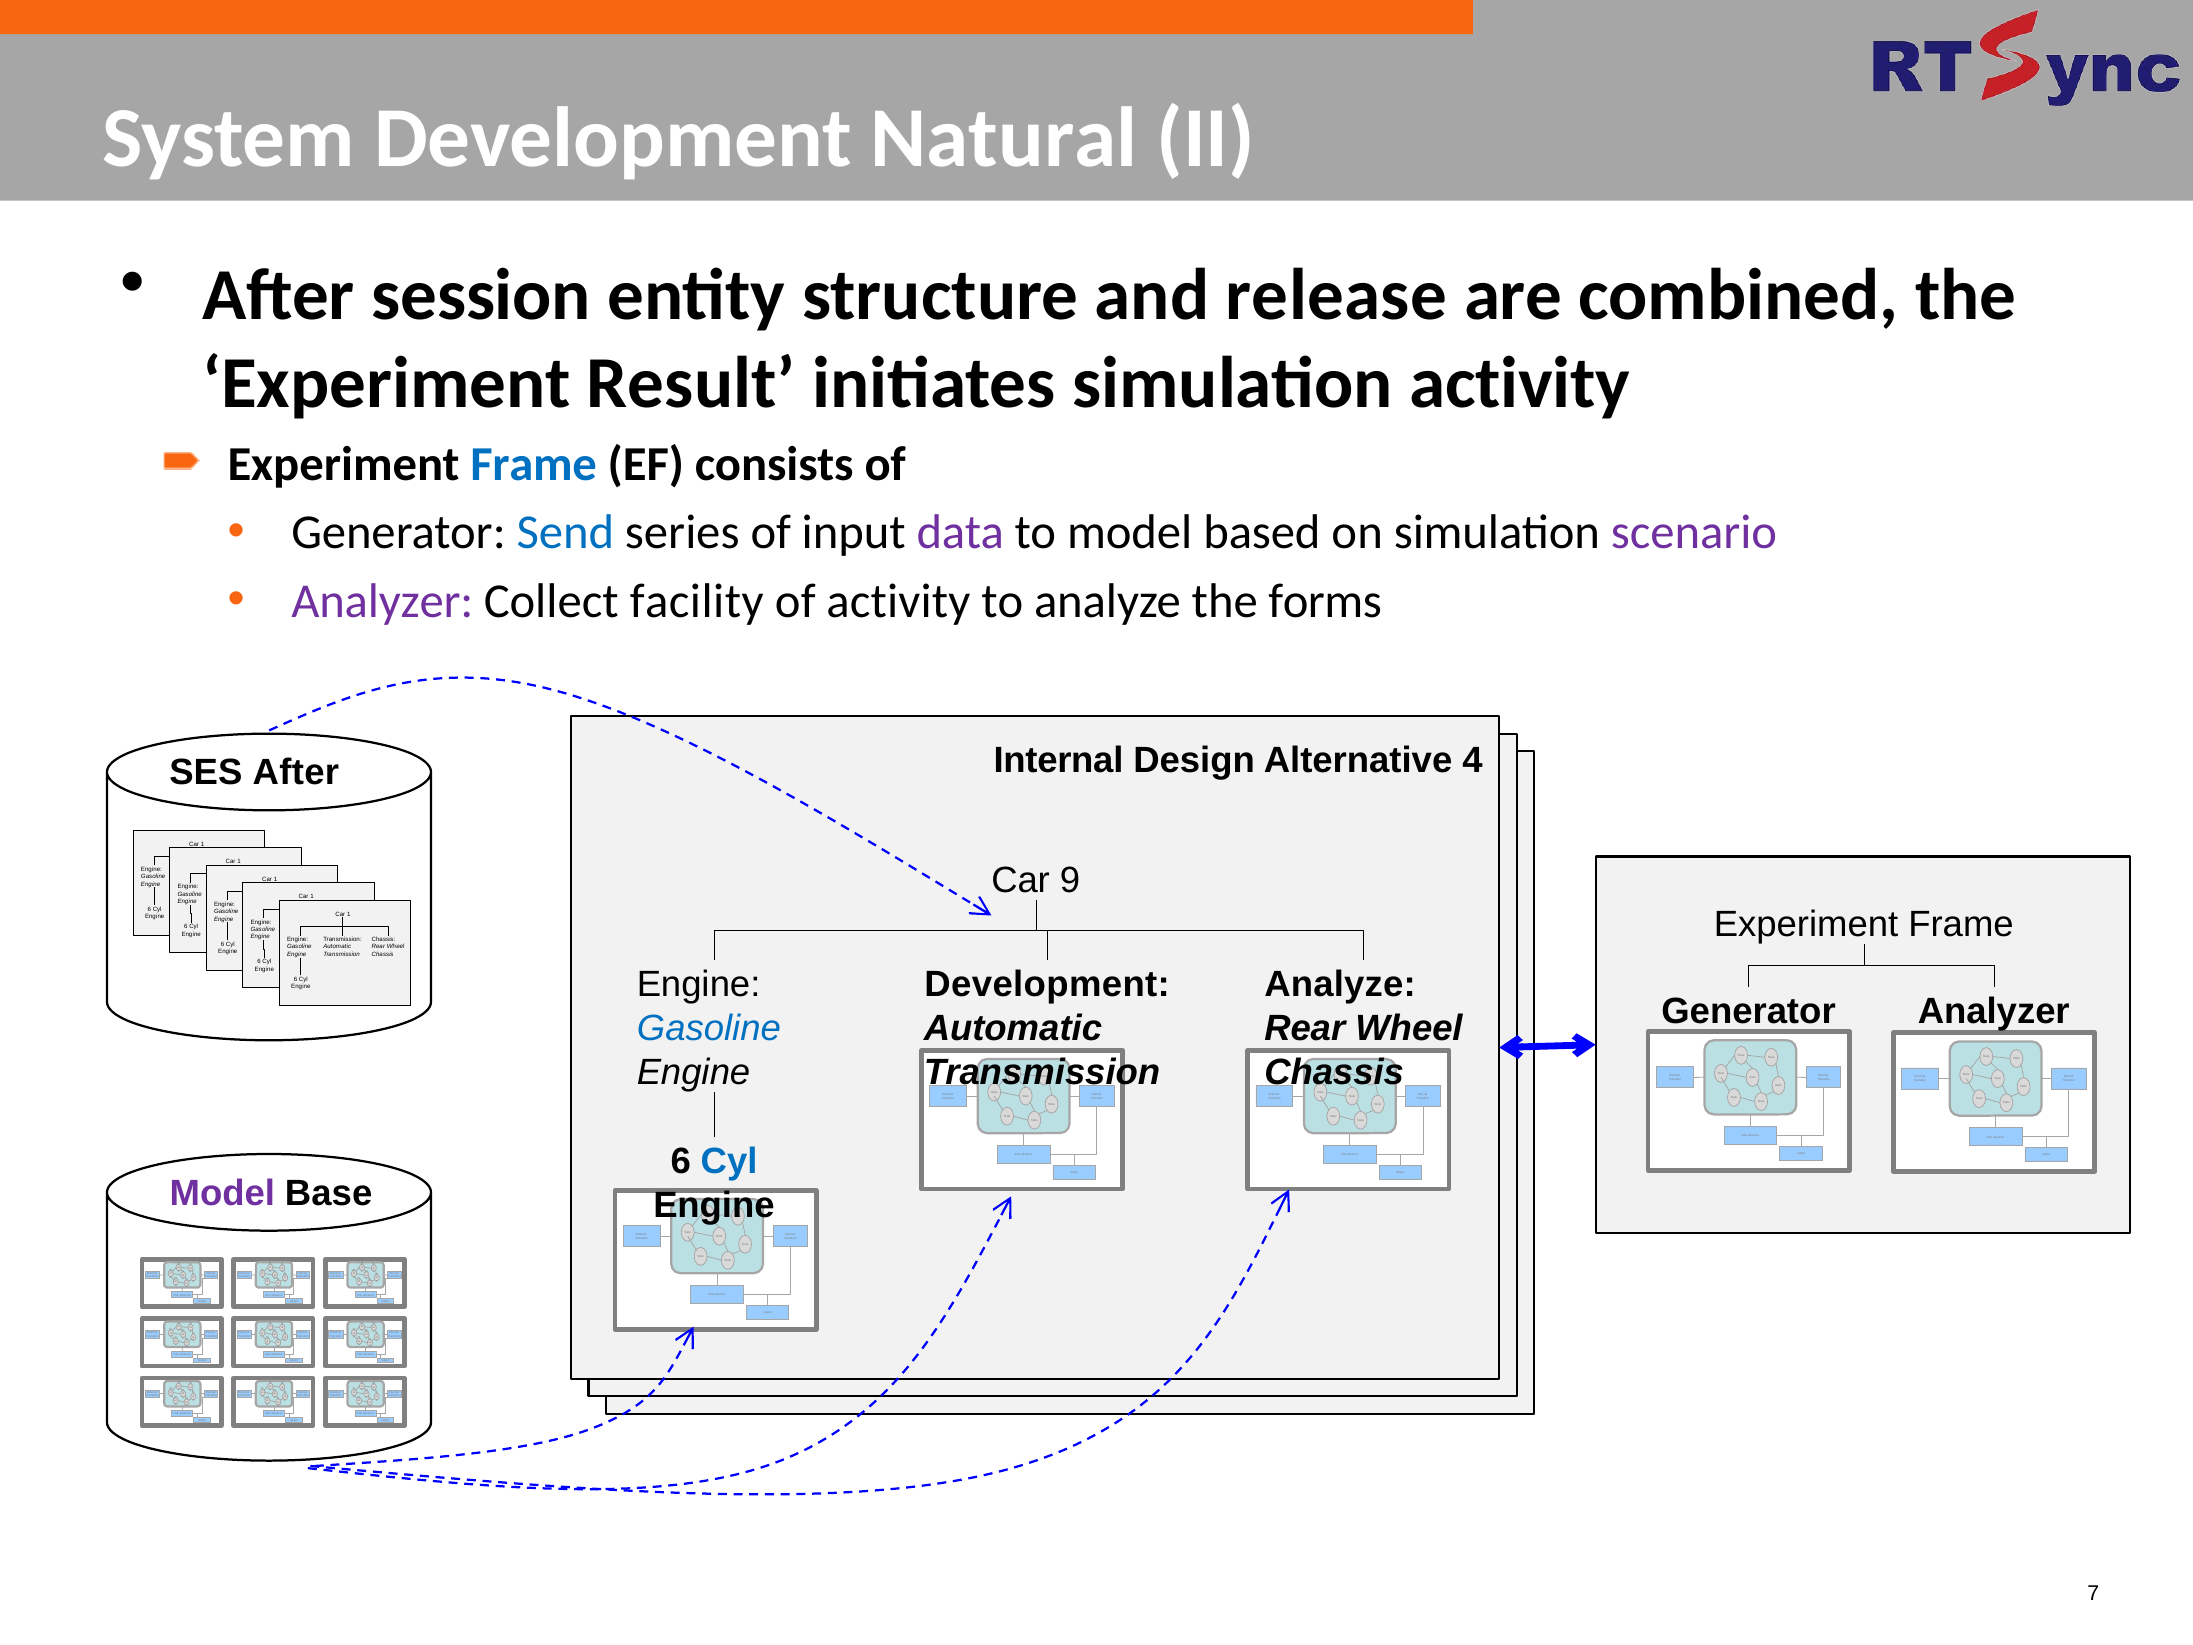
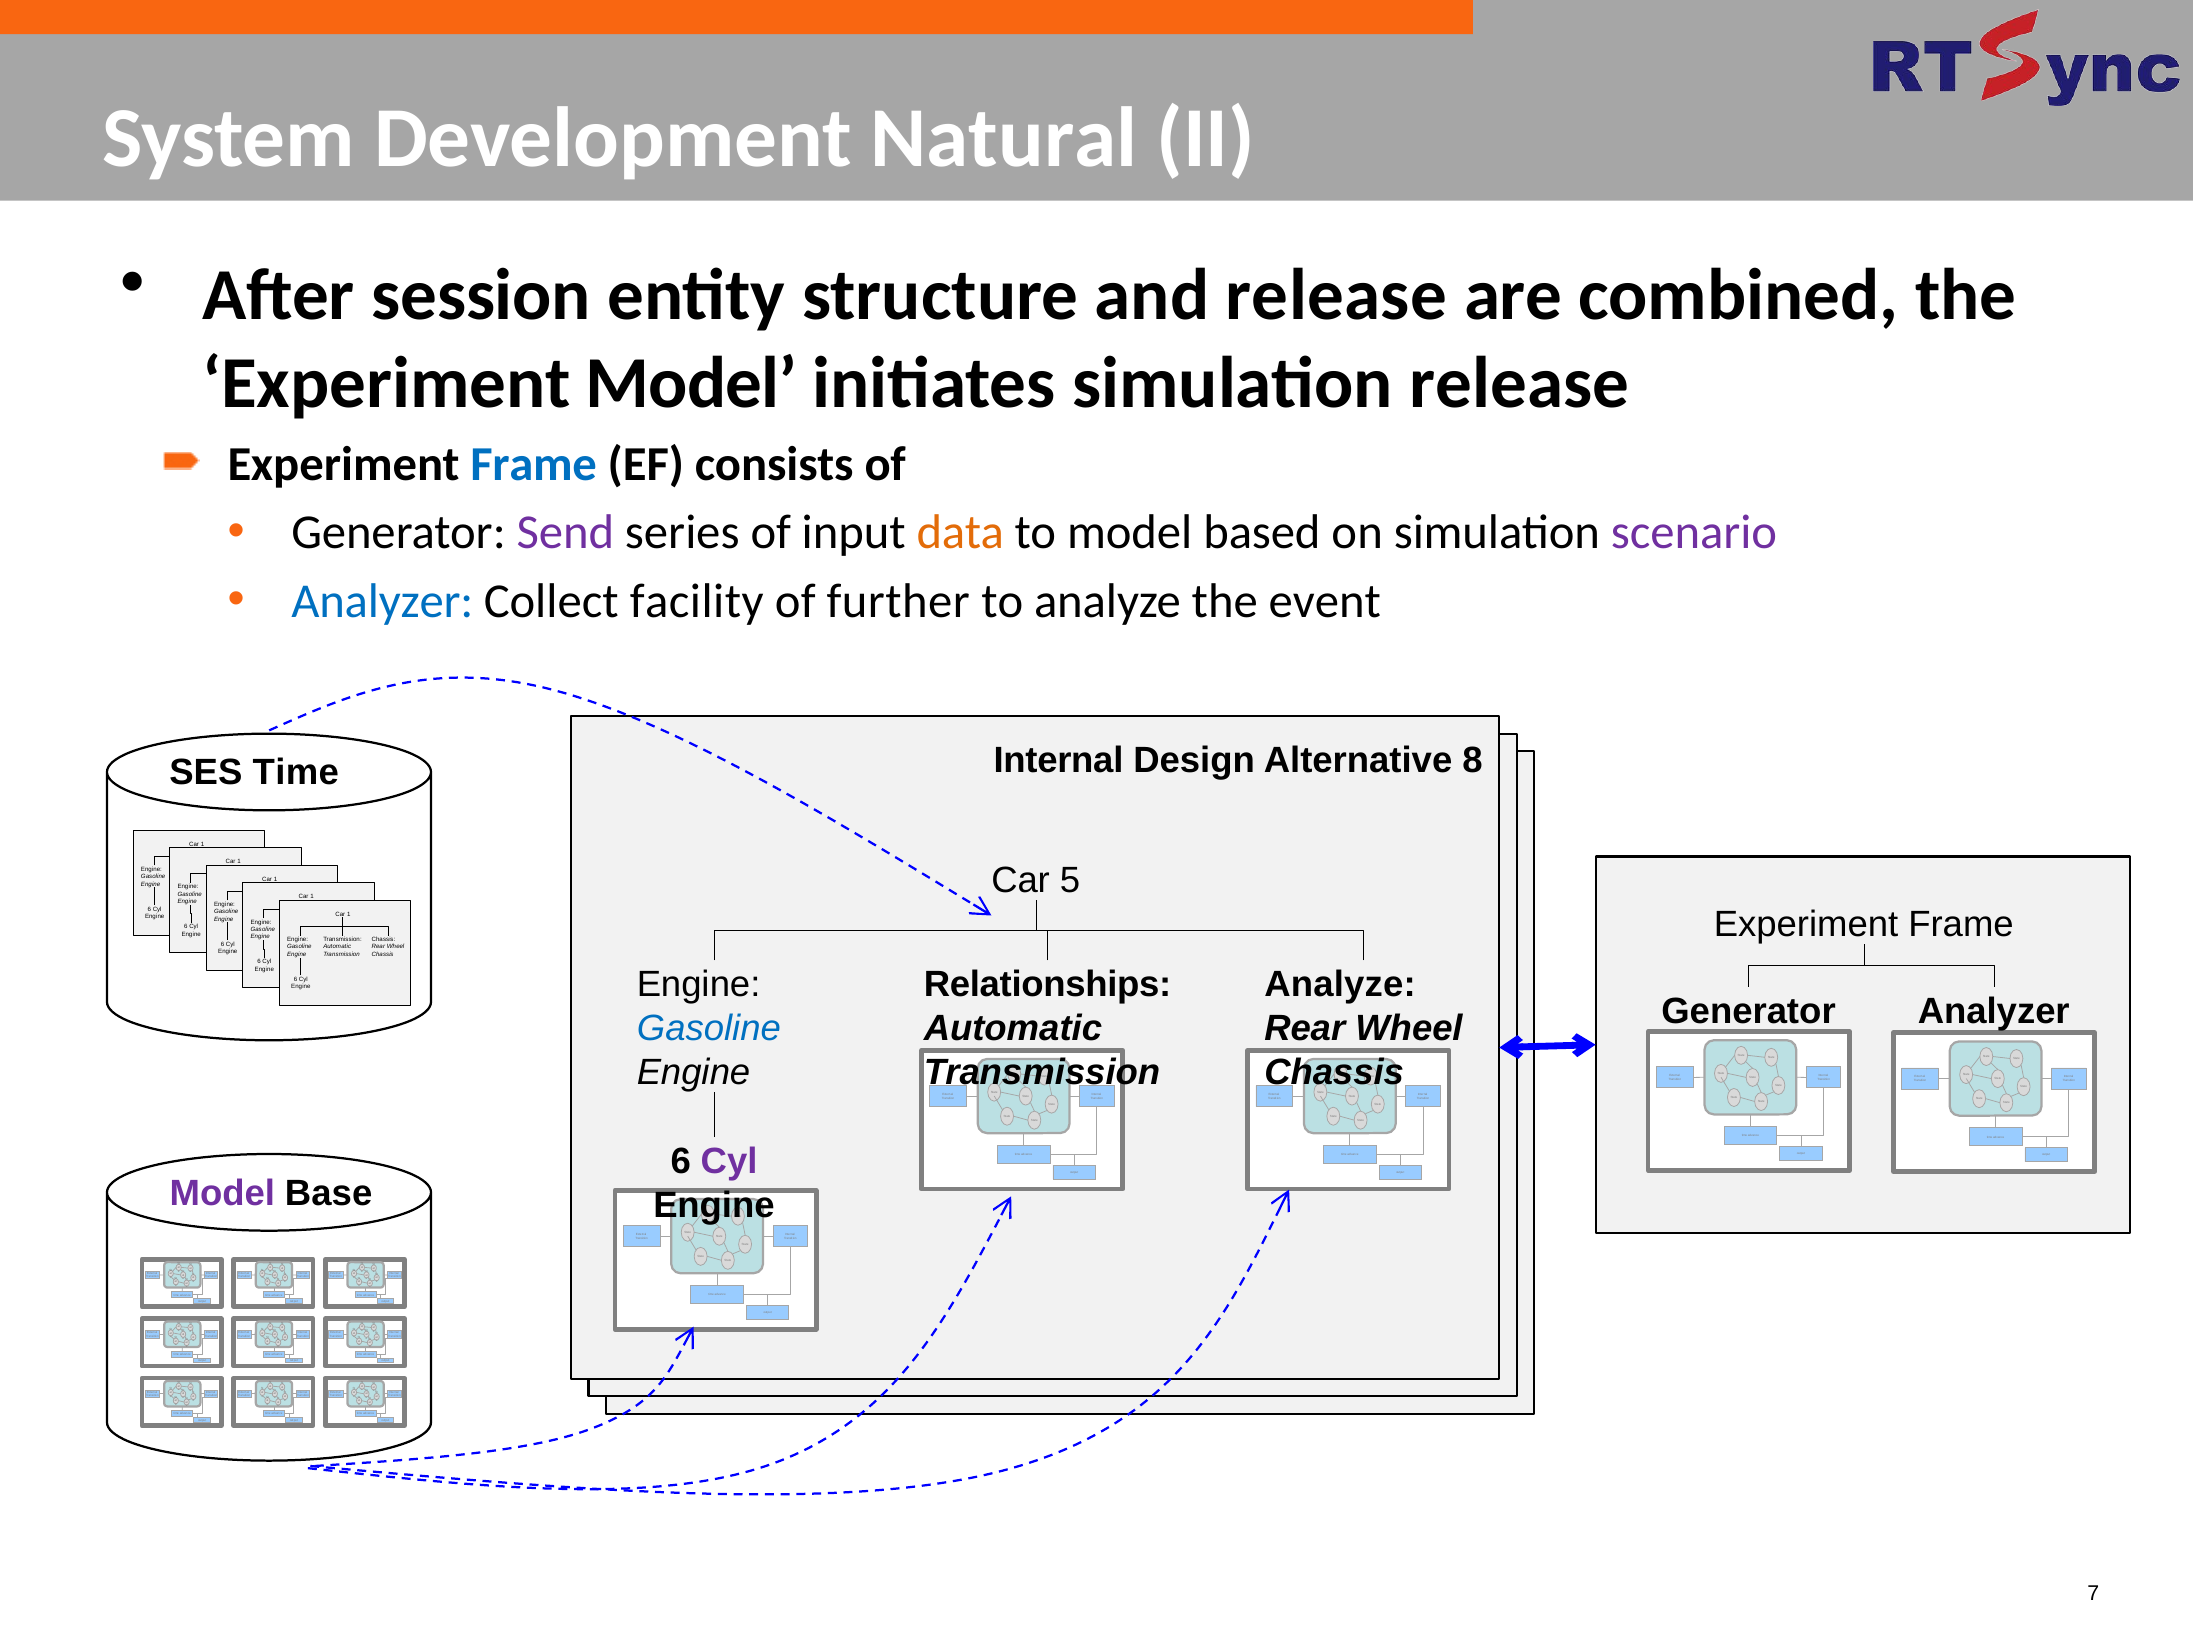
Experiment Result: Result -> Model
simulation activity: activity -> release
Send colour: blue -> purple
data colour: purple -> orange
Analyzer at (382, 601) colour: purple -> blue
of activity: activity -> further
forms: forms -> event
4: 4 -> 8
SES After: After -> Time
9: 9 -> 5
Development at (1047, 985): Development -> Relationships
Cyl at (729, 1161) colour: blue -> purple
